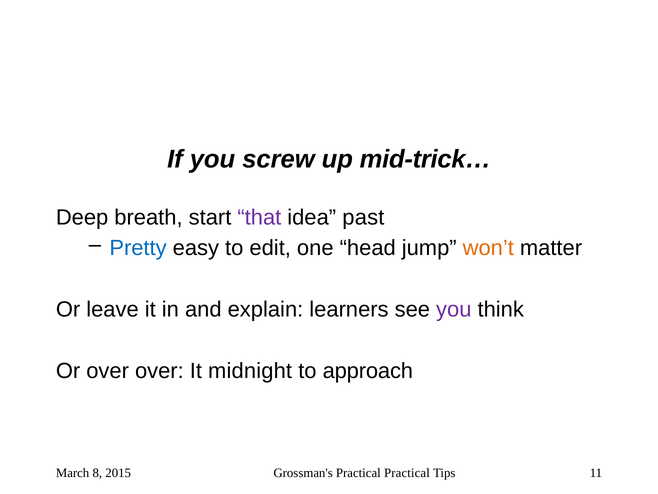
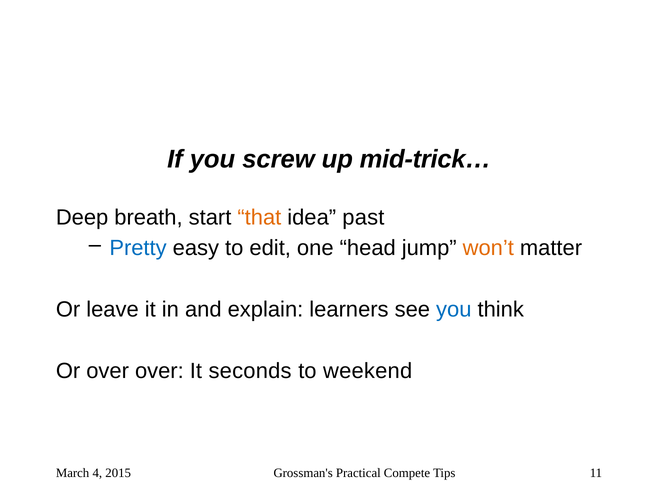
that colour: purple -> orange
you at (454, 309) colour: purple -> blue
midnight: midnight -> seconds
approach: approach -> weekend
8: 8 -> 4
Practical Practical: Practical -> Compete
